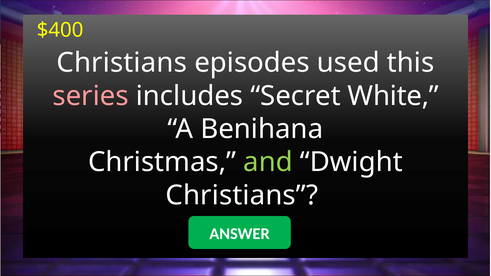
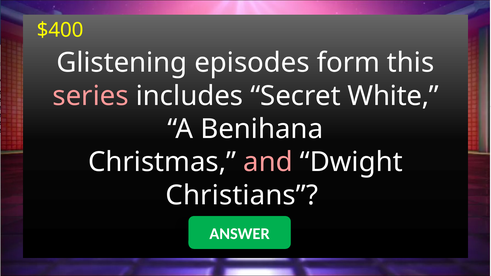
Christians at (122, 63): Christians -> Glistening
used: used -> form
and colour: light green -> pink
